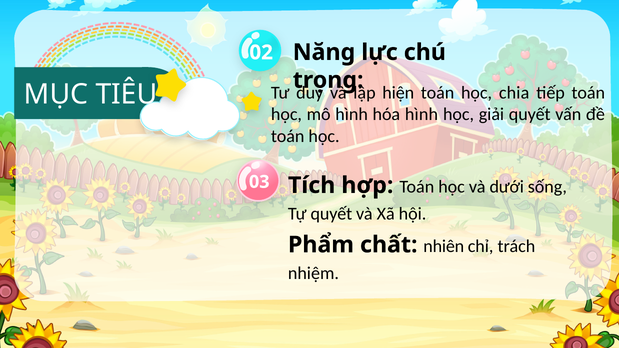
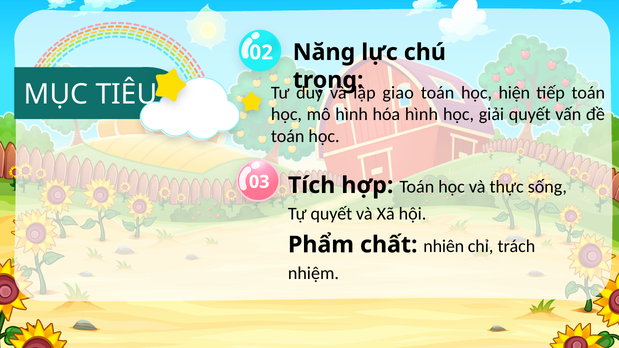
hiện: hiện -> giao
chia: chia -> hiện
dưới: dưới -> thực
